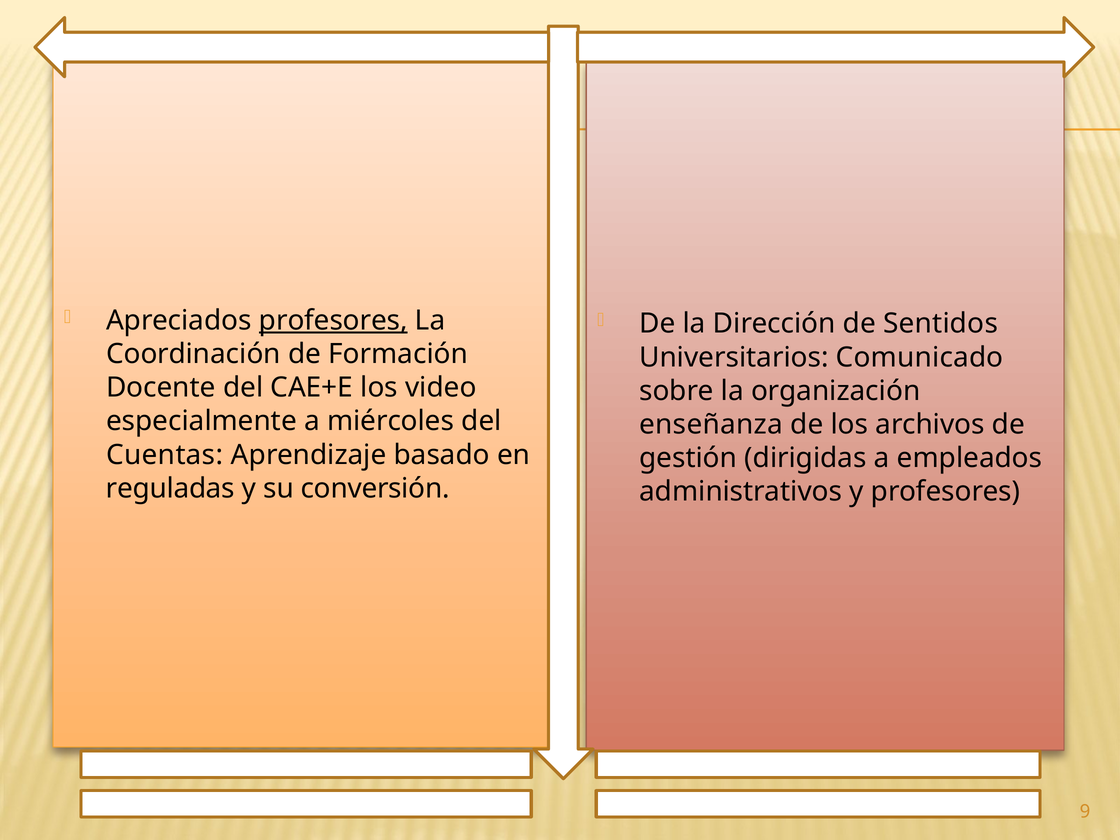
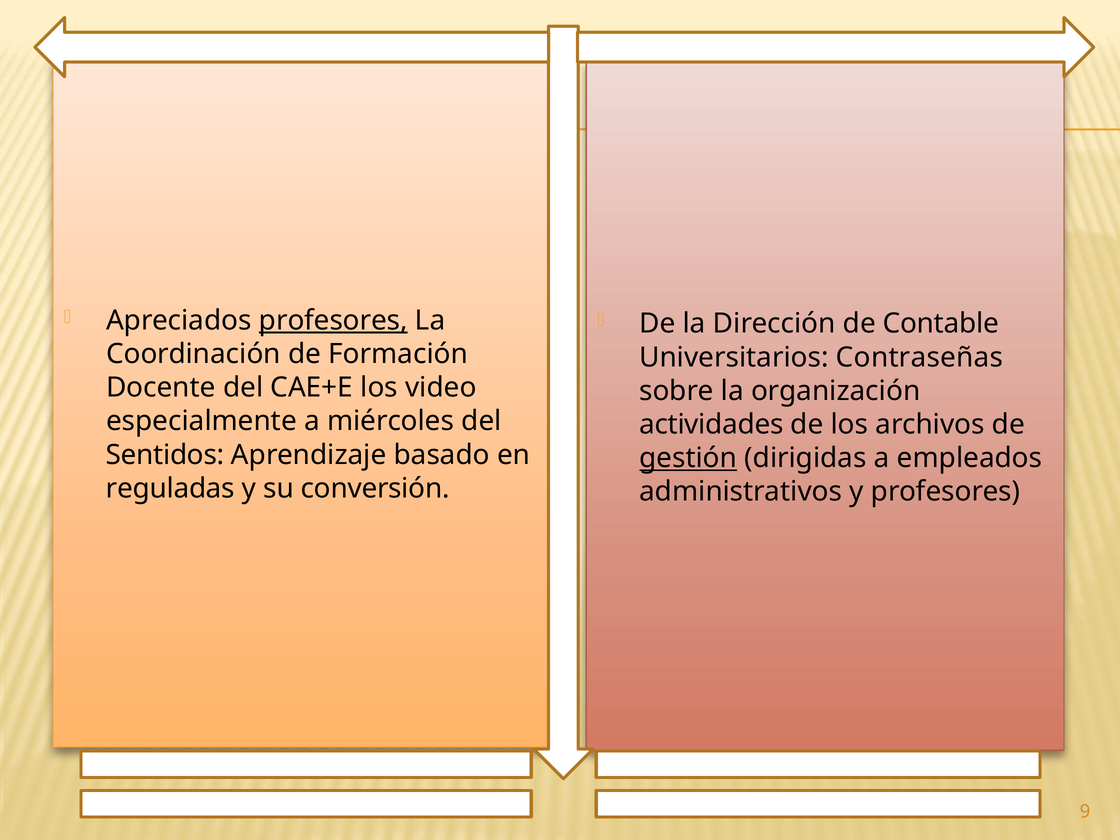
Sentidos: Sentidos -> Contable
Comunicado: Comunicado -> Contraseñas
enseñanza: enseñanza -> actividades
Cuentas: Cuentas -> Sentidos
gestión underline: none -> present
